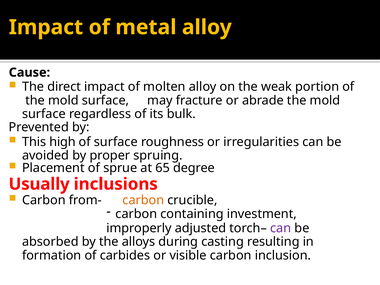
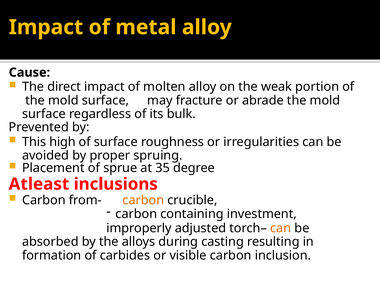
65: 65 -> 35
Usually: Usually -> Atleast
can at (281, 228) colour: purple -> orange
